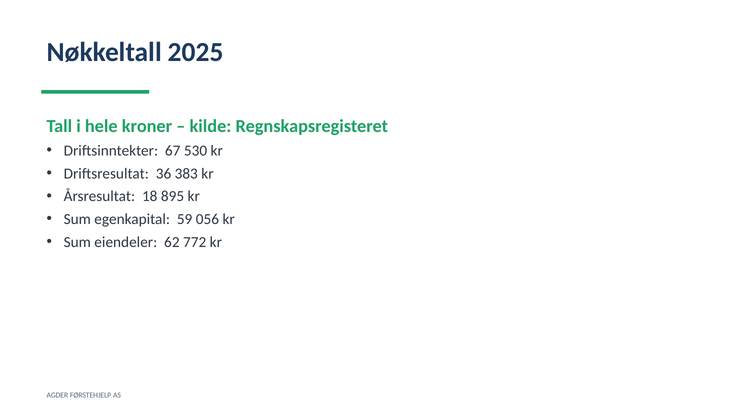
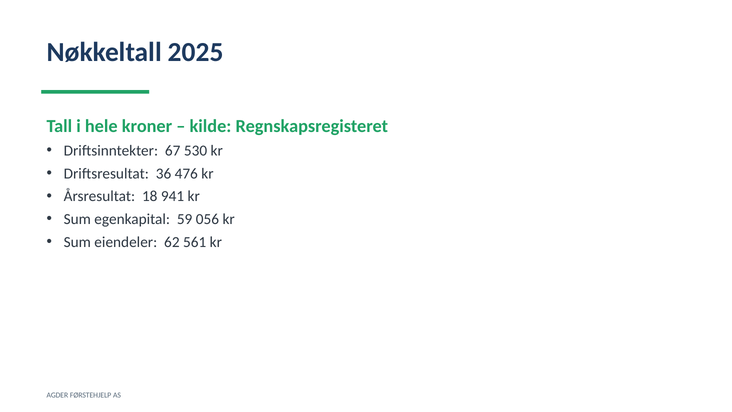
383: 383 -> 476
895: 895 -> 941
772: 772 -> 561
